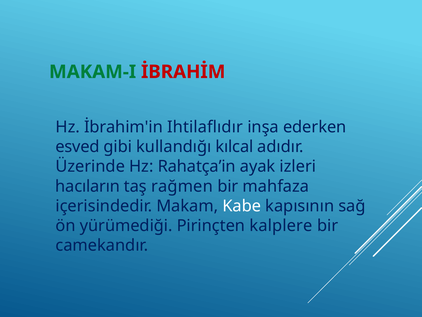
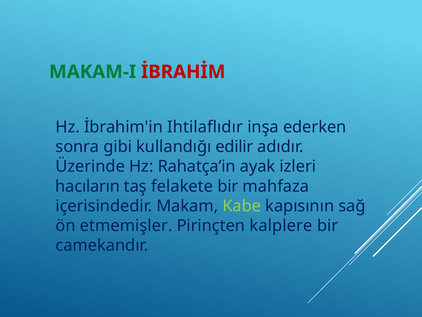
esved: esved -> sonra
kılcal: kılcal -> edilir
rağmen: rağmen -> felakete
Kabe colour: white -> light green
yürümediği: yürümediği -> etmemişler
